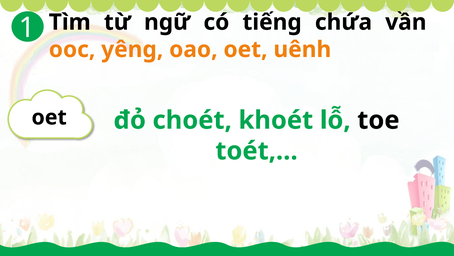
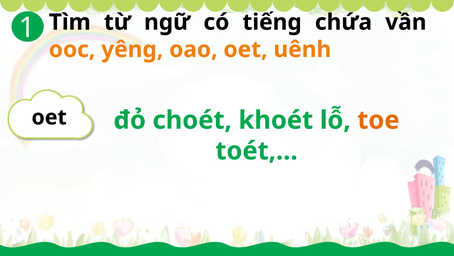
toe colour: black -> orange
